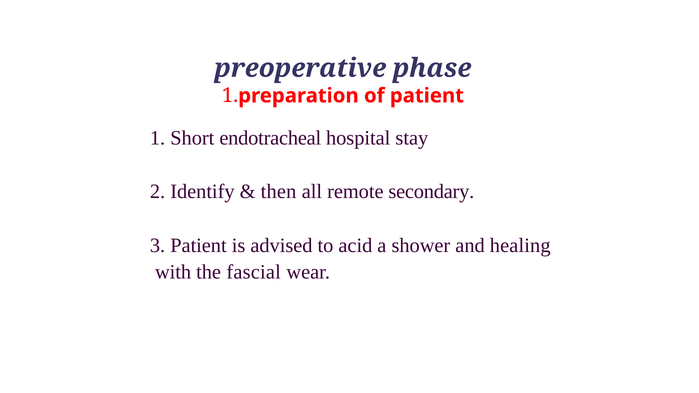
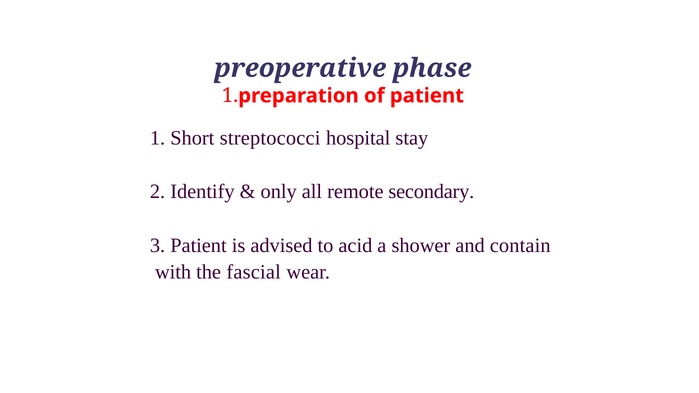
endotracheal: endotracheal -> streptococci
then: then -> only
healing: healing -> contain
